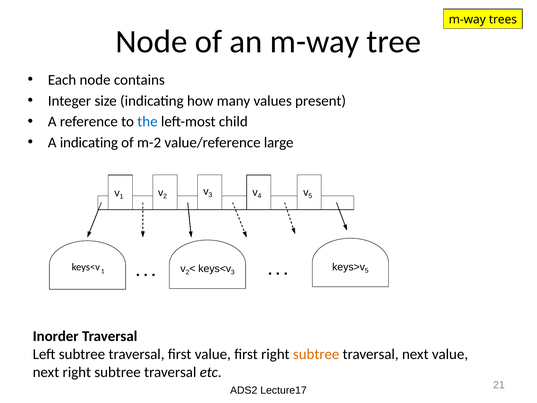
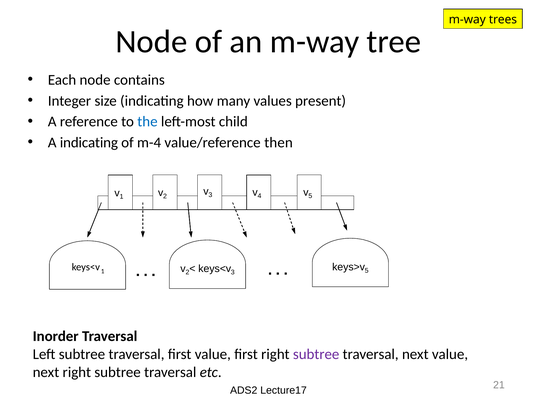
m-2: m-2 -> m-4
large: large -> then
subtree at (316, 354) colour: orange -> purple
